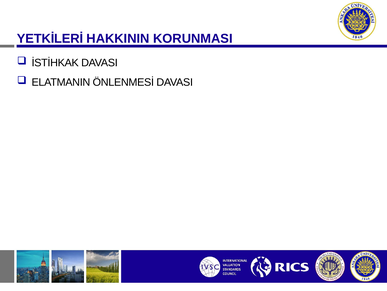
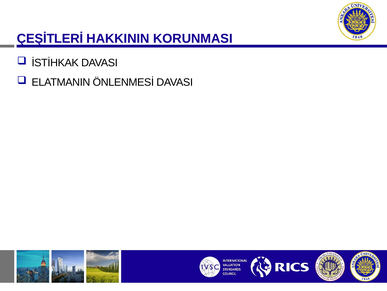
YETKİLERİ: YETKİLERİ -> ÇEŞİTLERİ
